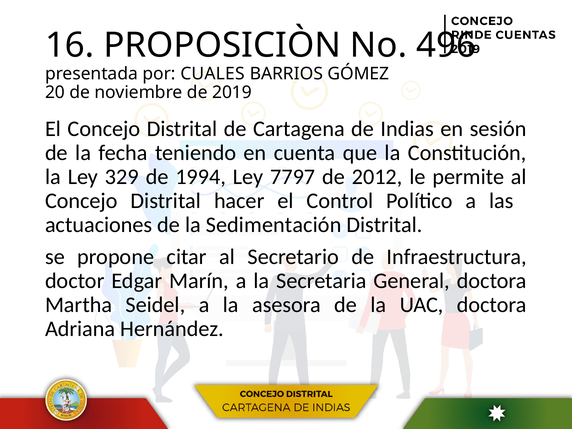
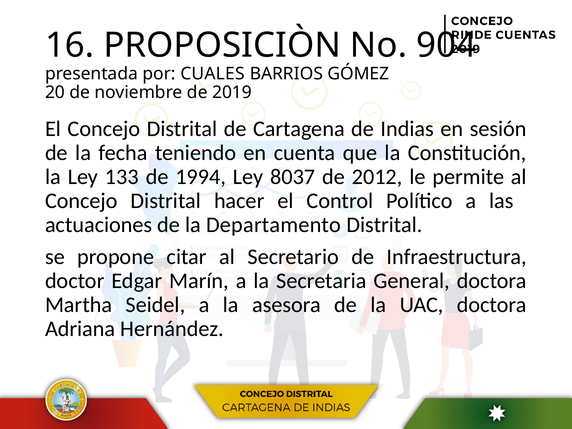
496: 496 -> 904
329: 329 -> 133
7797: 7797 -> 8037
Sedimentación: Sedimentación -> Departamento
